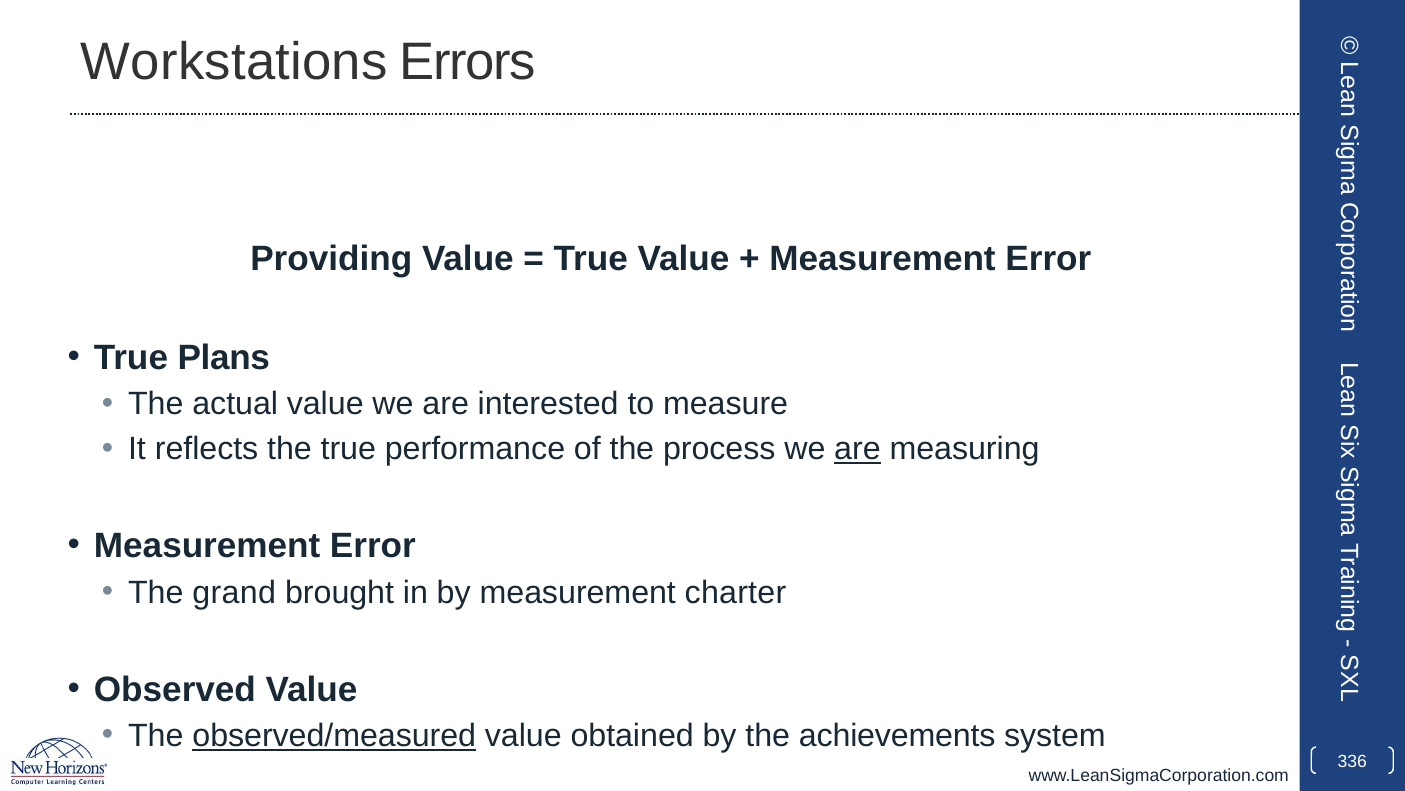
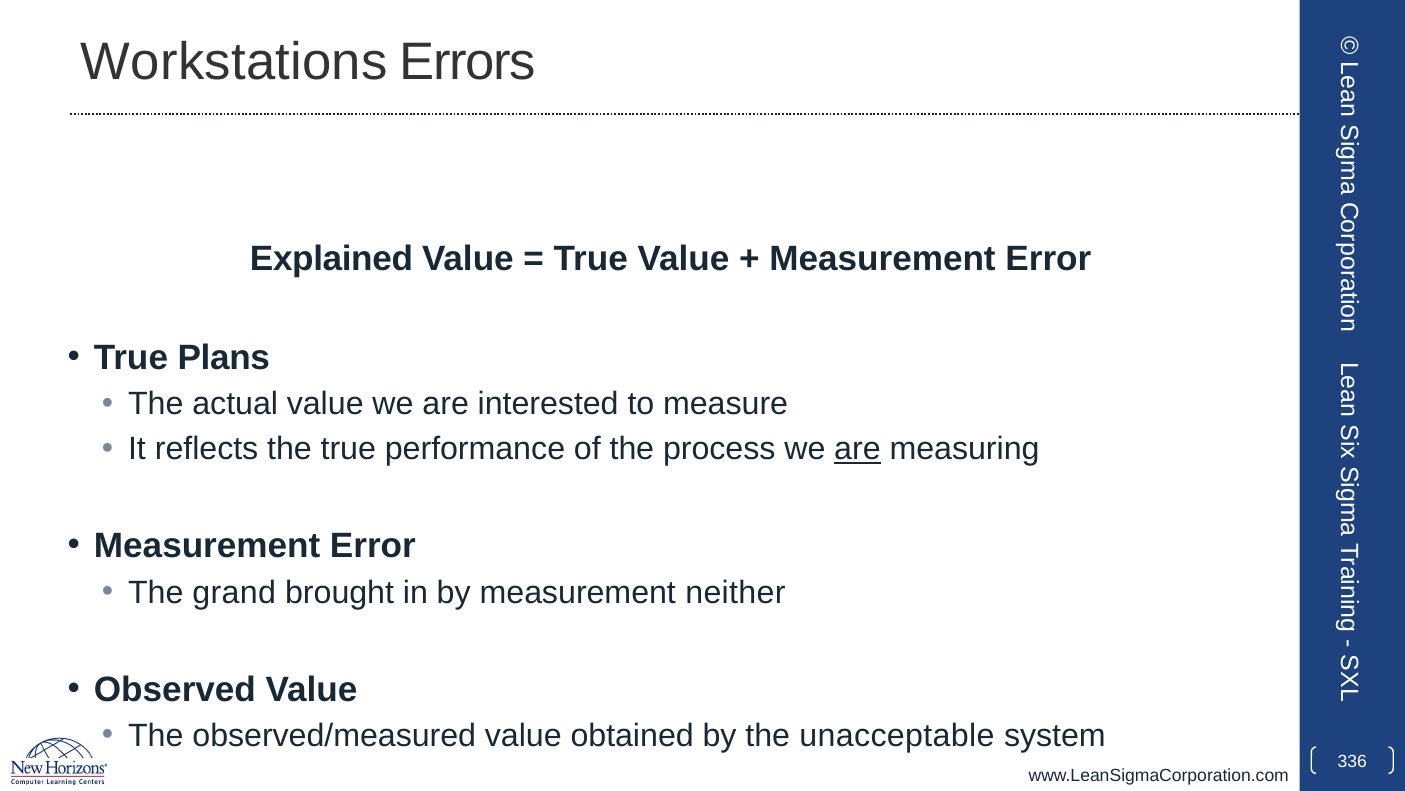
Providing: Providing -> Explained
charter: charter -> neither
observed/measured underline: present -> none
achievements: achievements -> unacceptable
